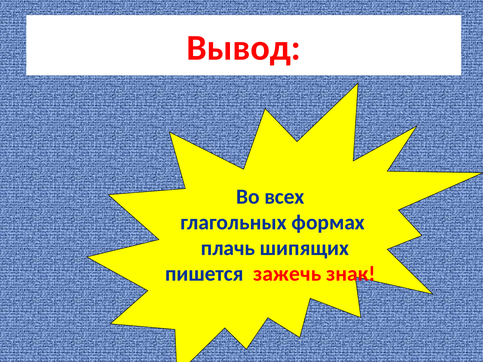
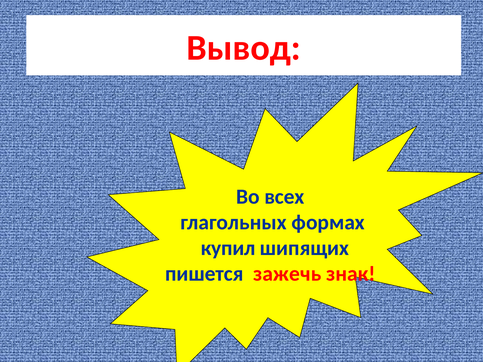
плачь: плачь -> купил
